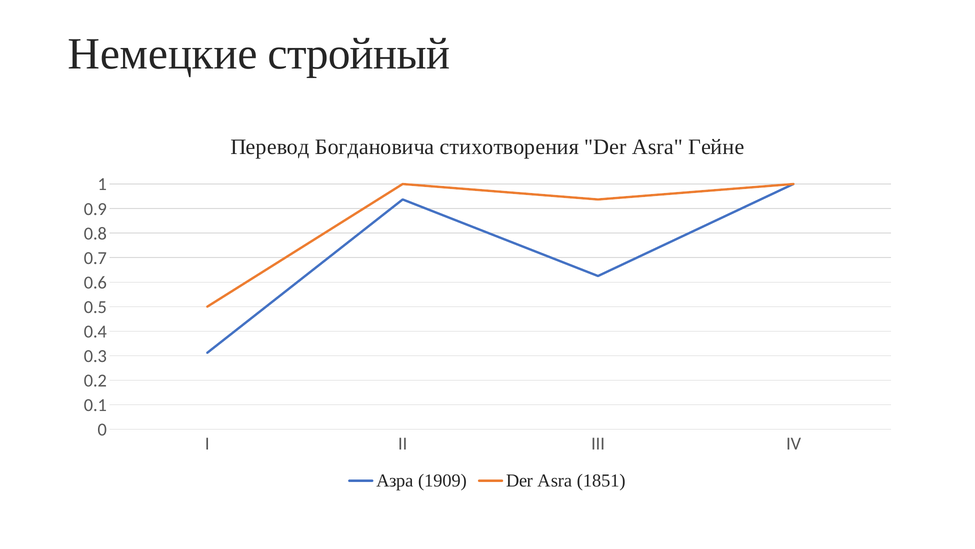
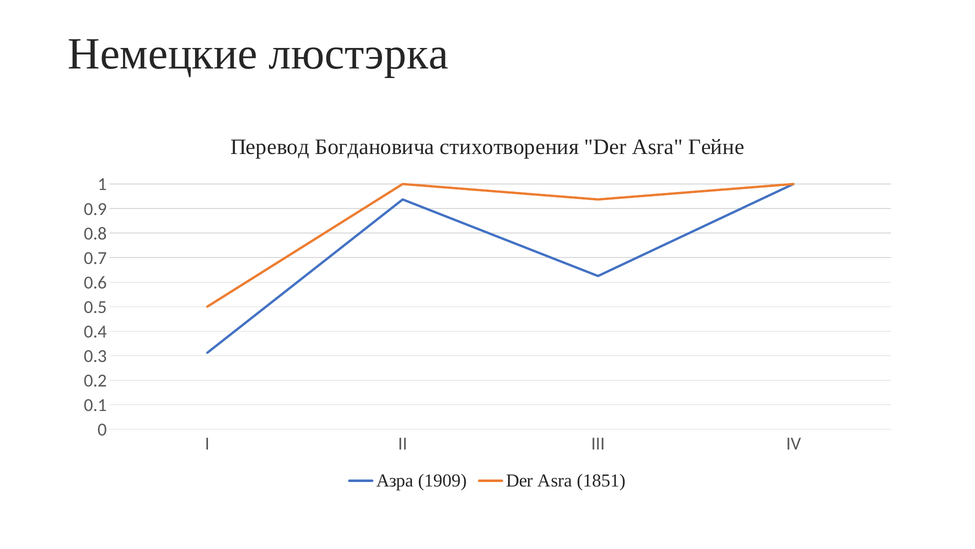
стройный: стройный -> люстэрка
